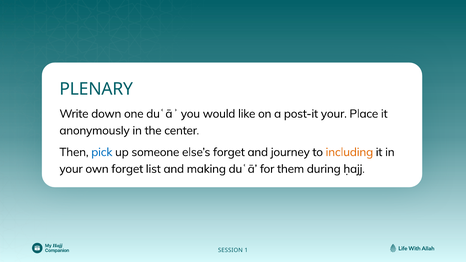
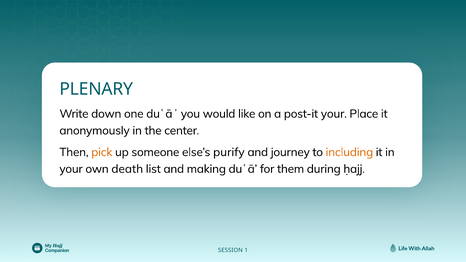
pick colour: blue -> orange
else’s forget: forget -> purify
own forget: forget -> death
